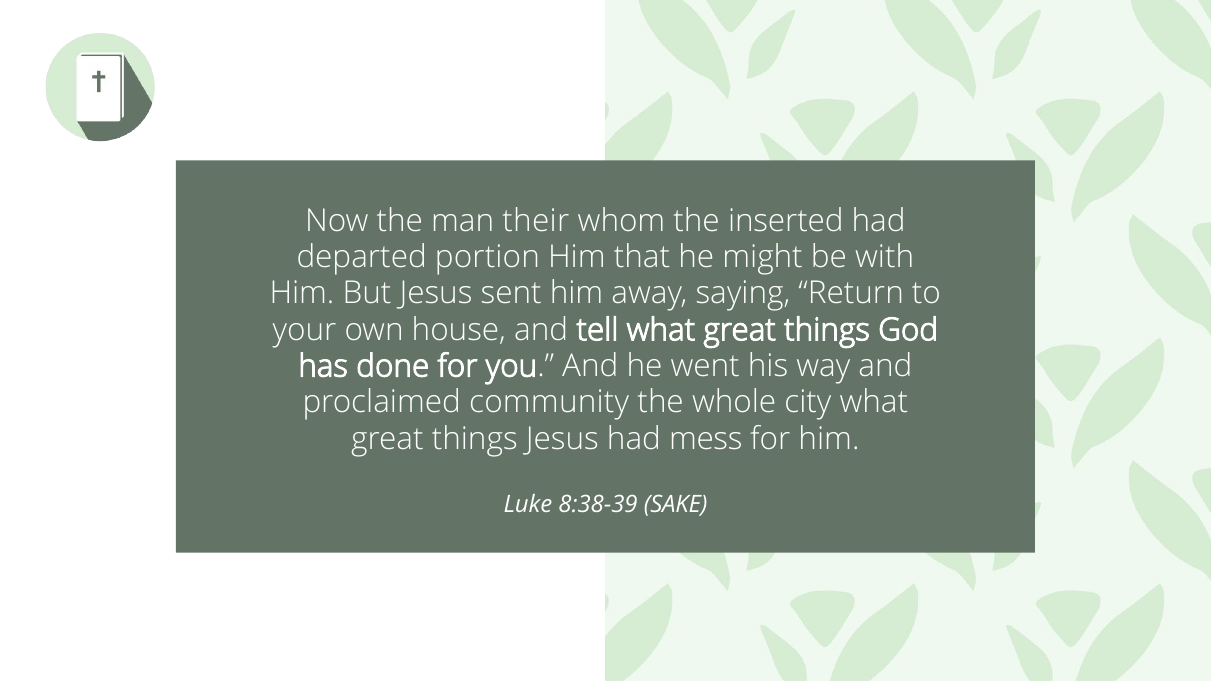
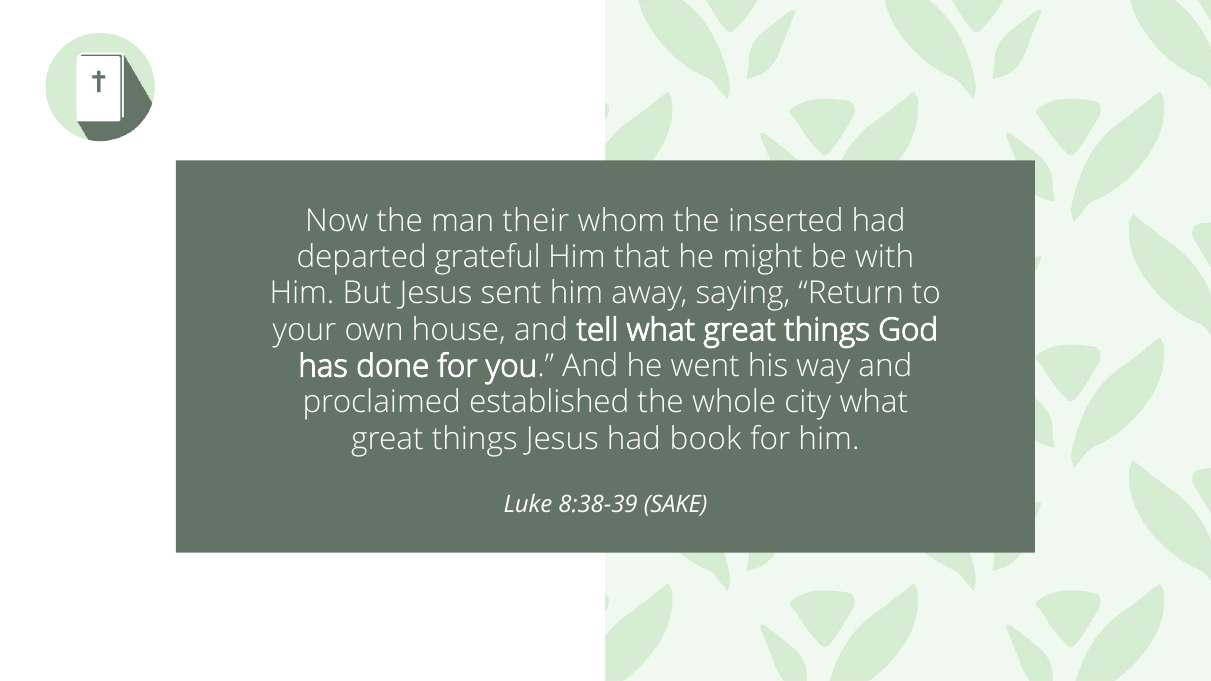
portion: portion -> grateful
community: community -> established
mess: mess -> book
